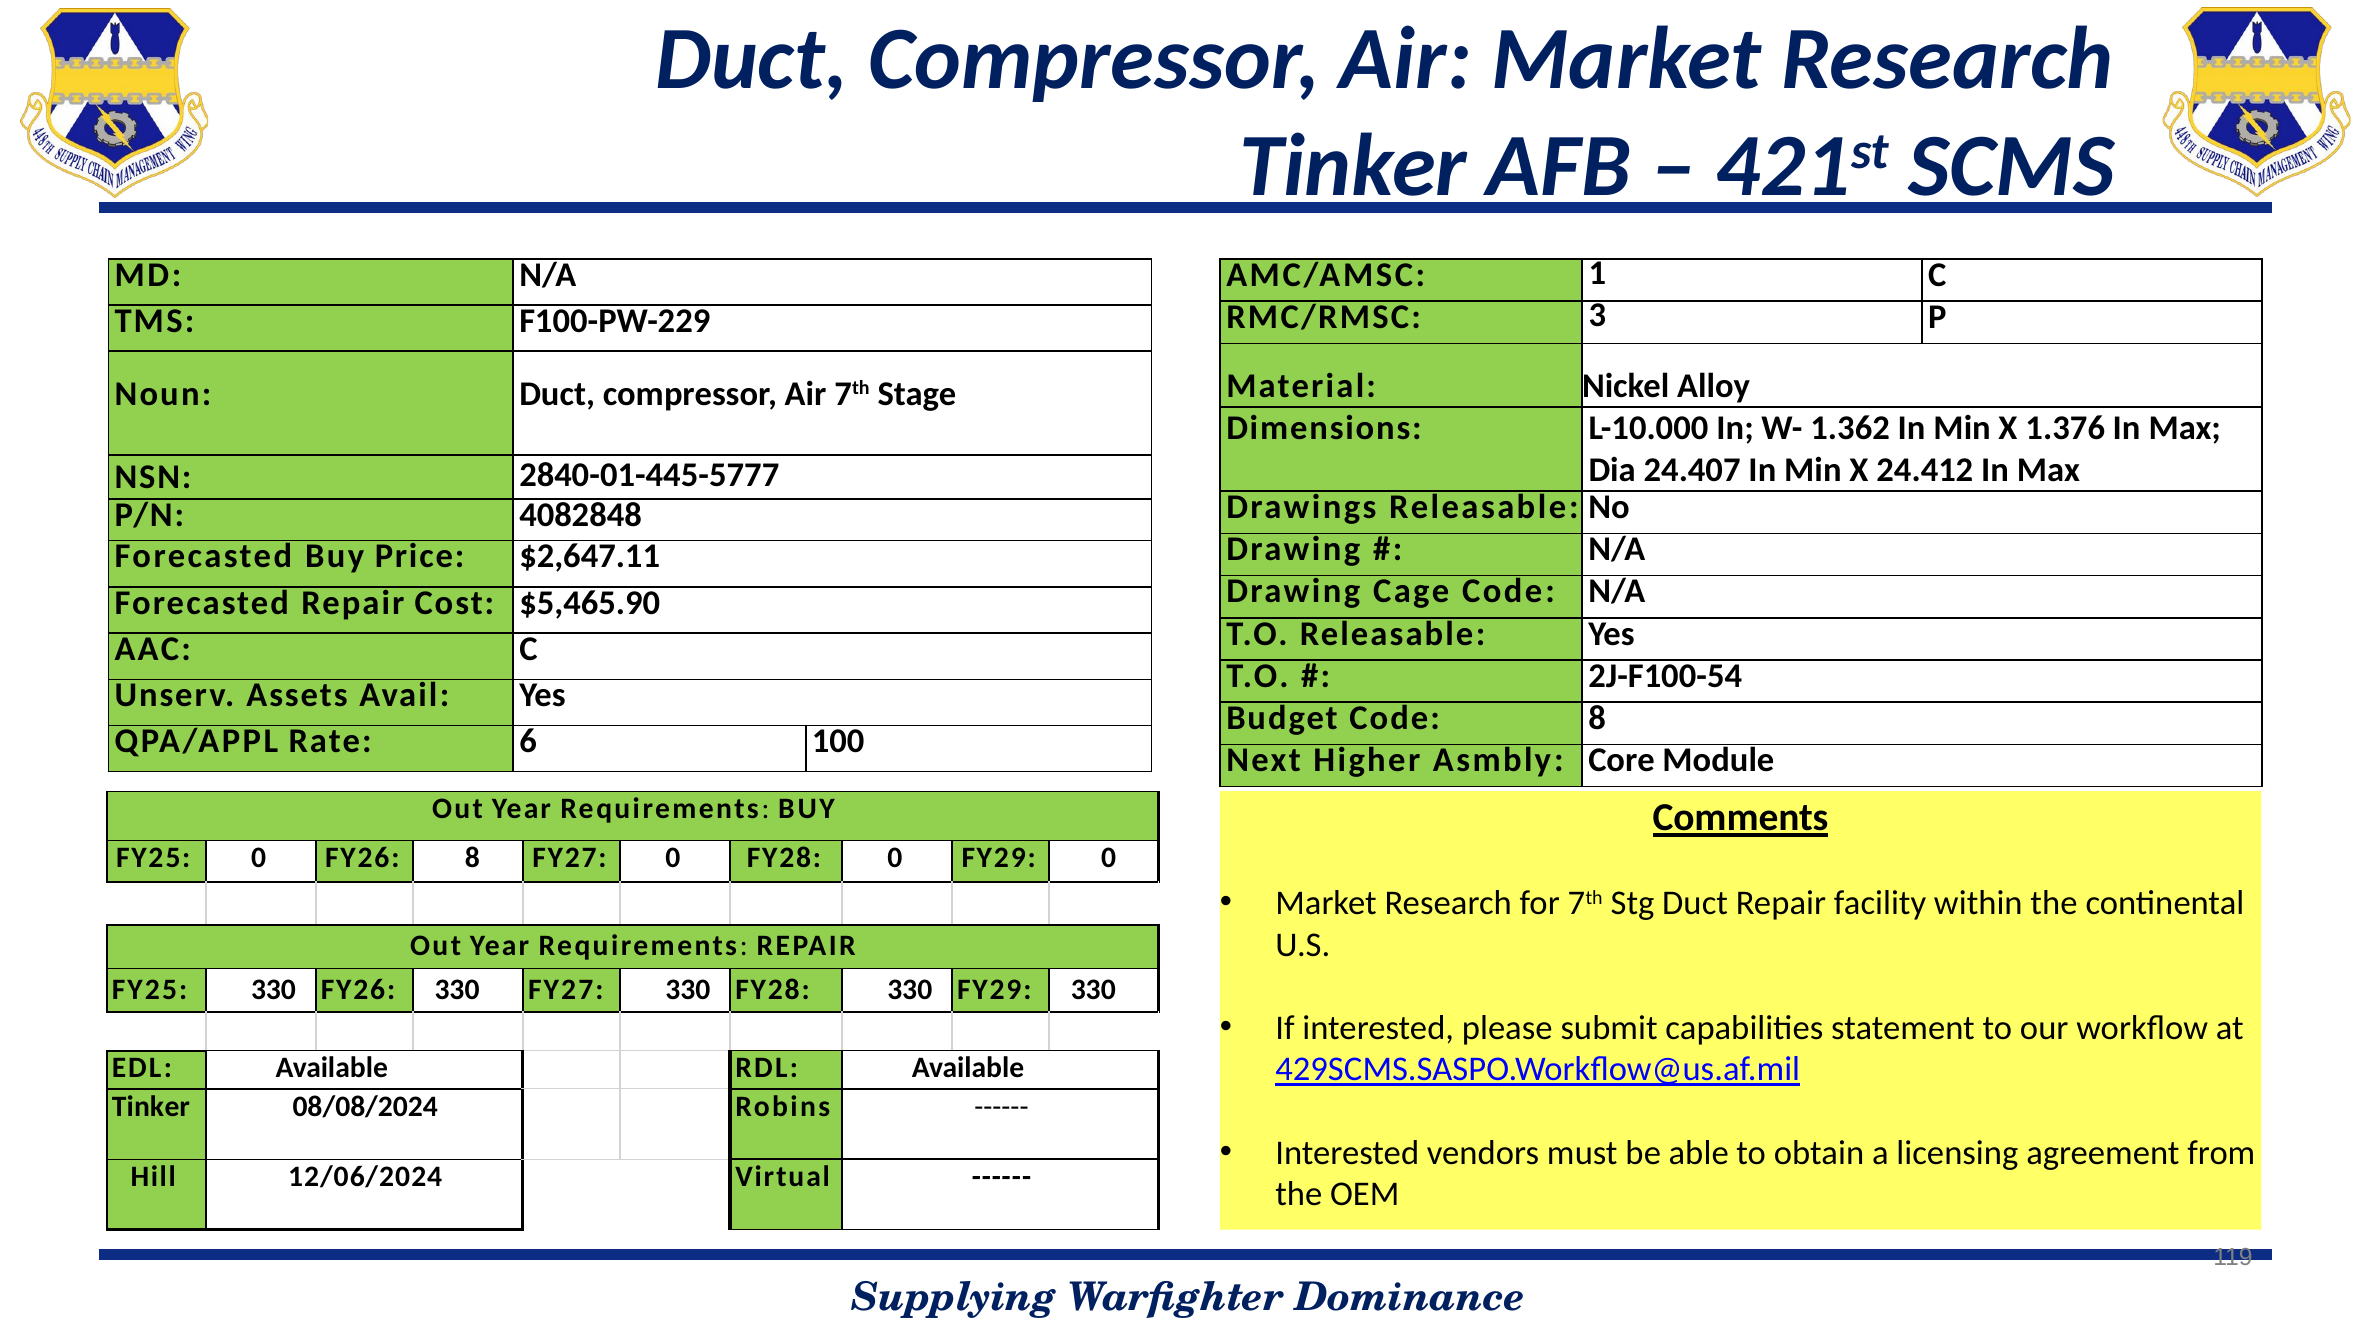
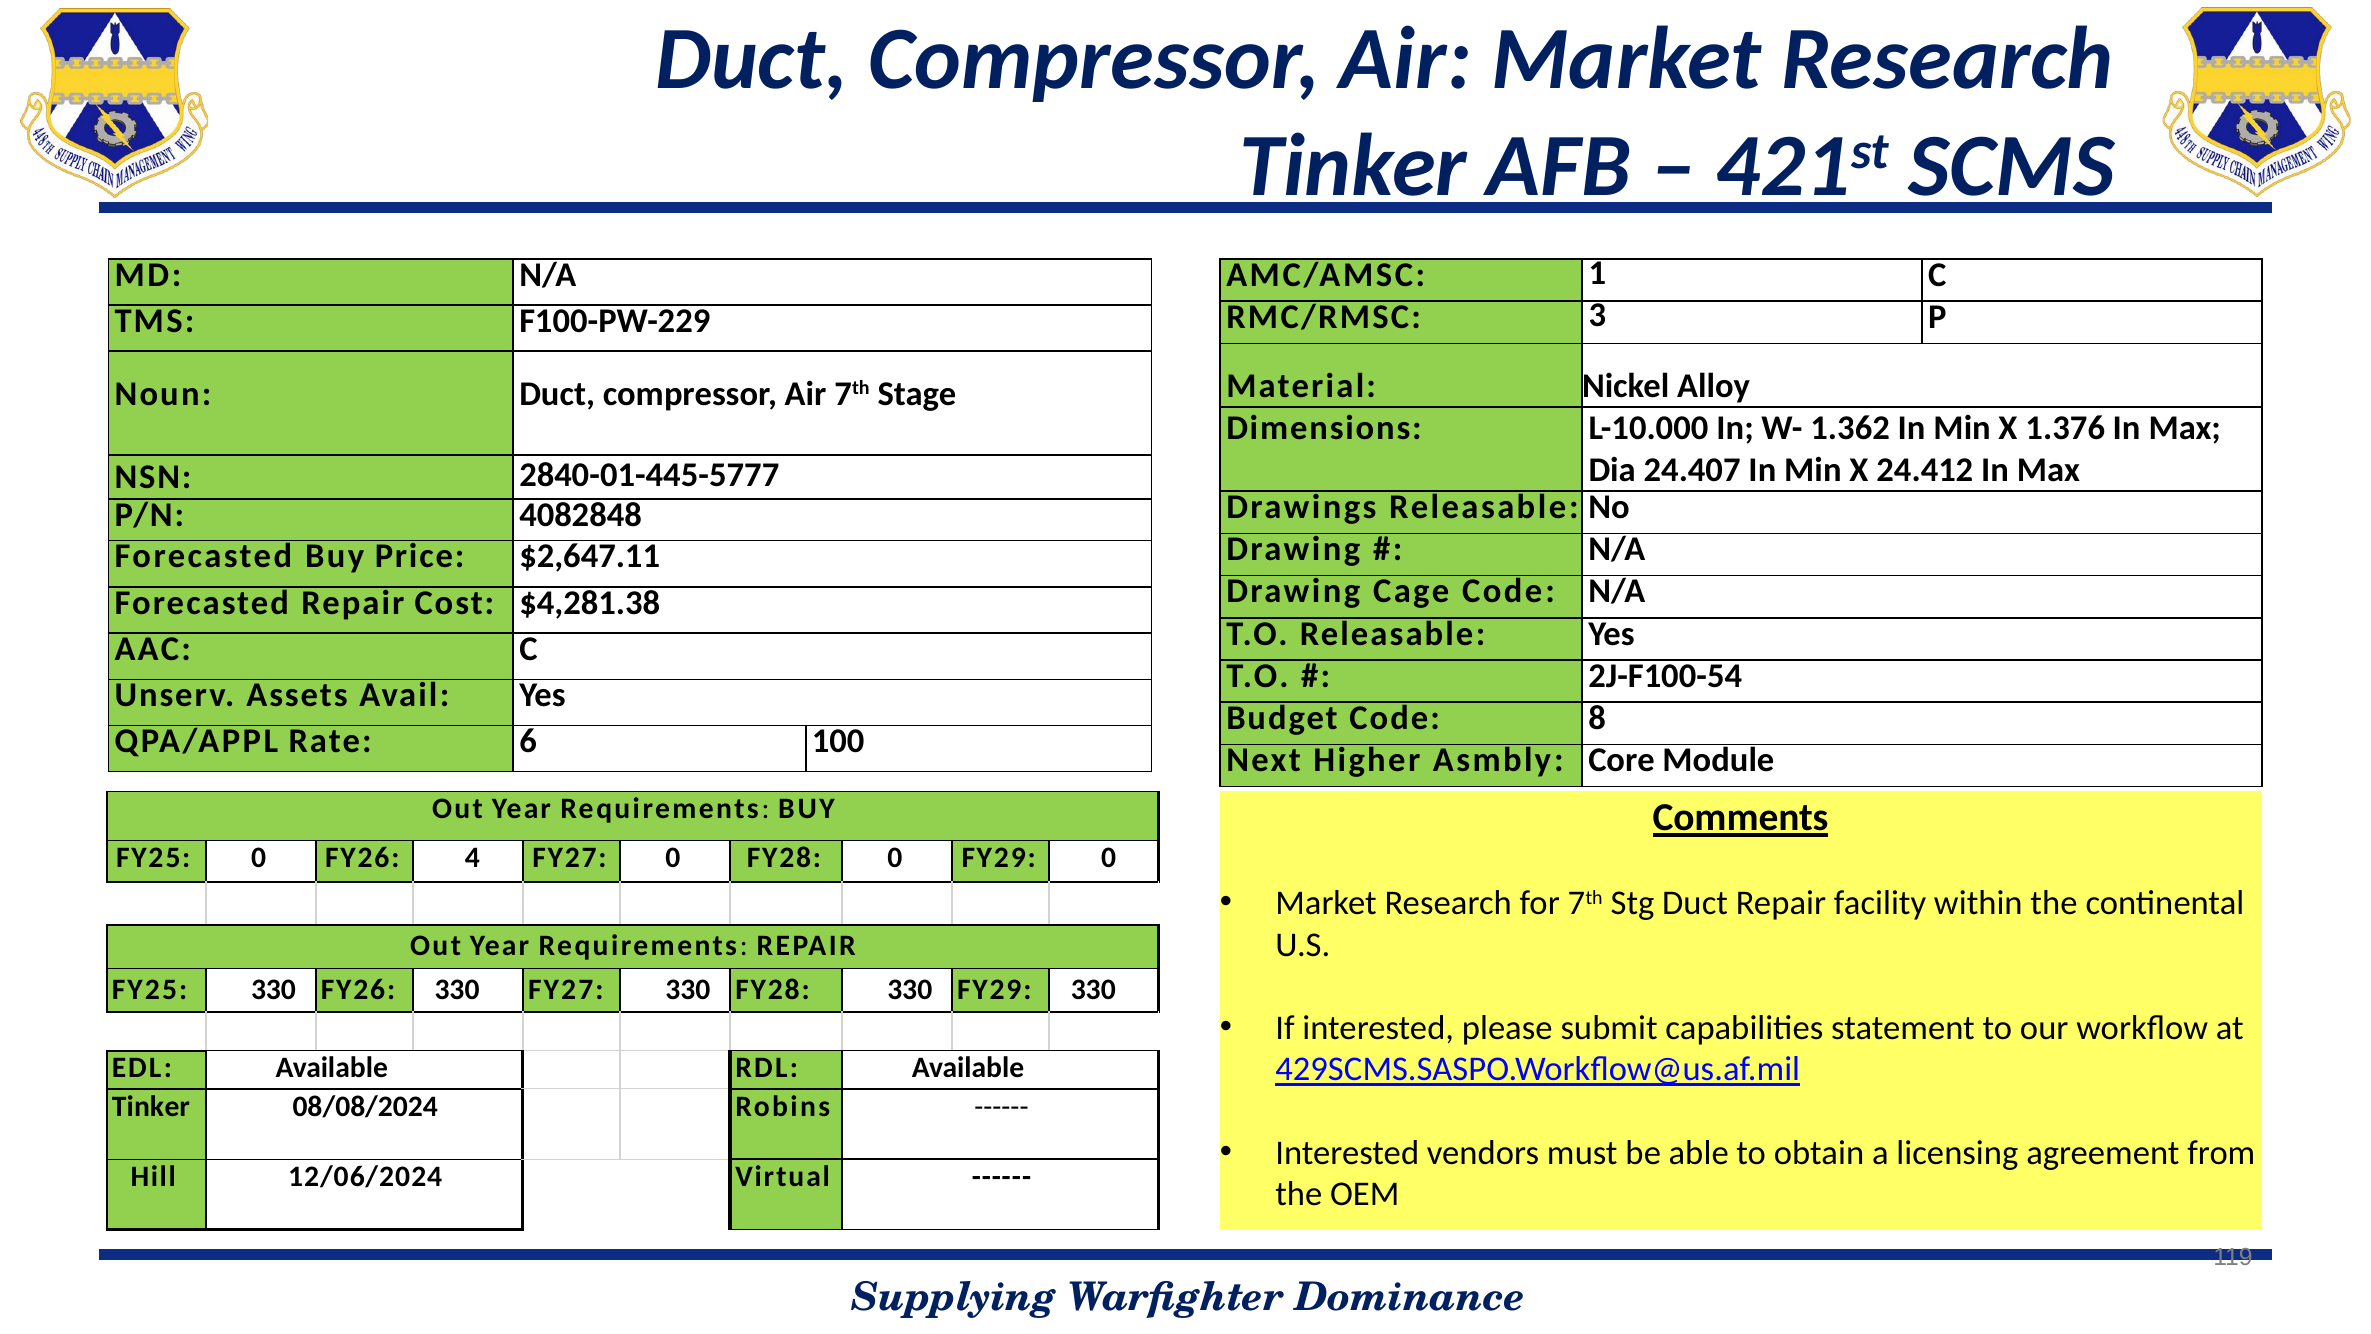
$5,465.90: $5,465.90 -> $4,281.38
FY26 8: 8 -> 4
